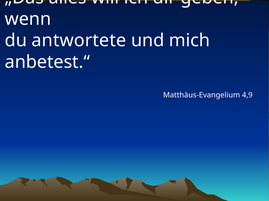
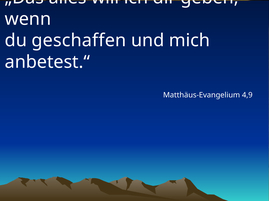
antwortete: antwortete -> geschaffen
